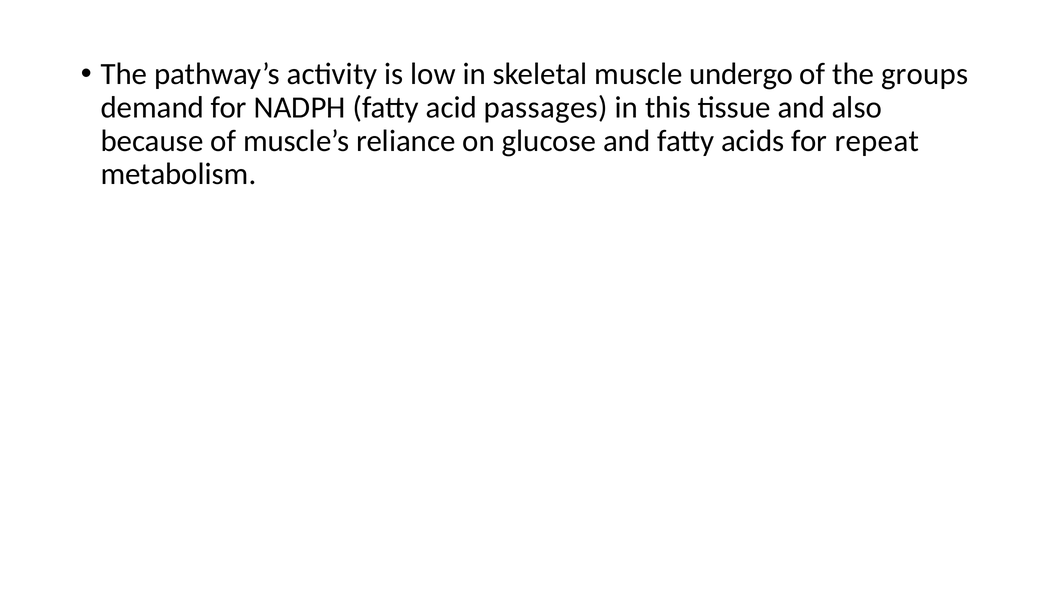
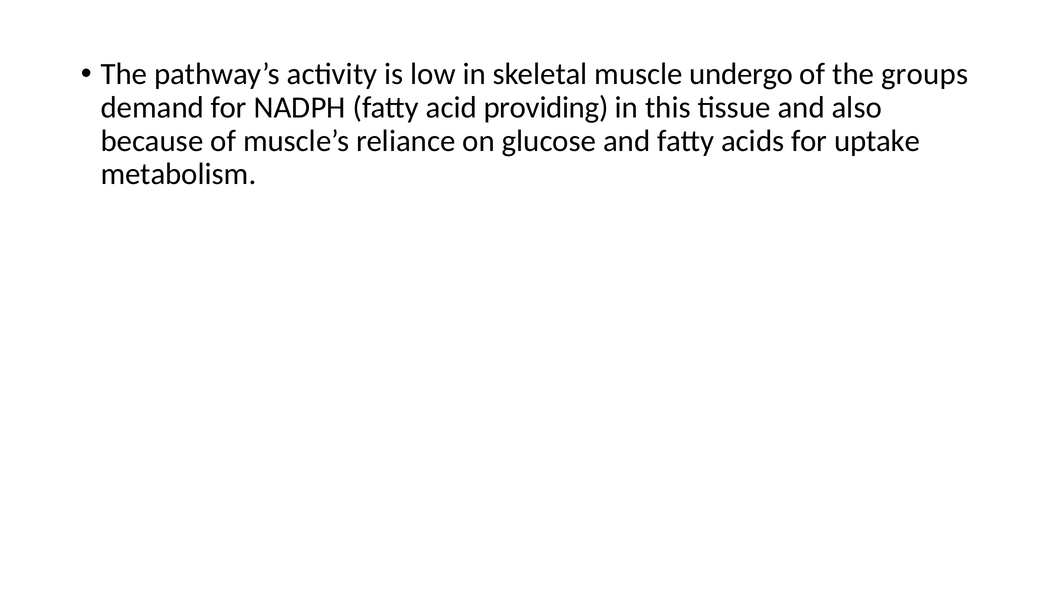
passages: passages -> providing
repeat: repeat -> uptake
